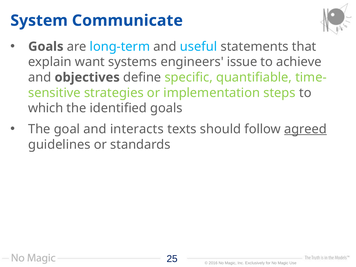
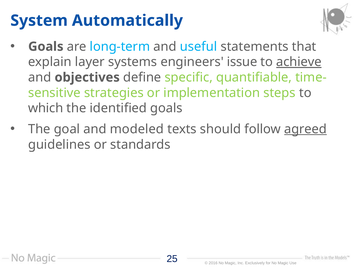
Communicate: Communicate -> Automatically
want: want -> layer
achieve underline: none -> present
interacts: interacts -> modeled
